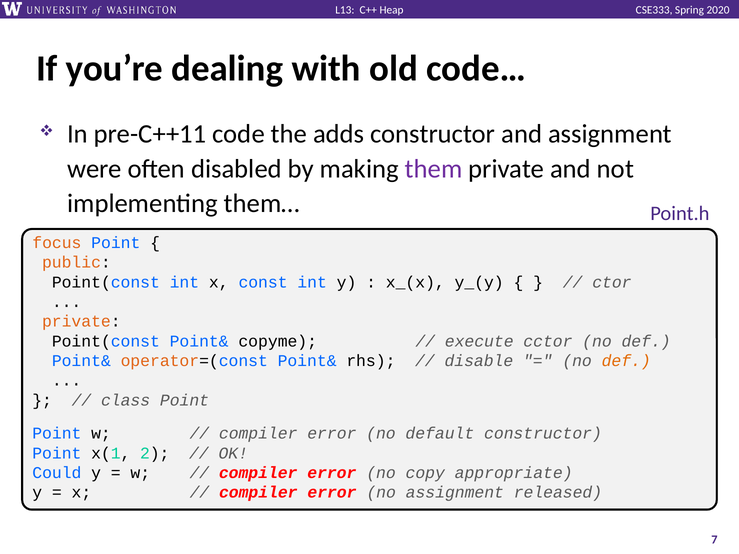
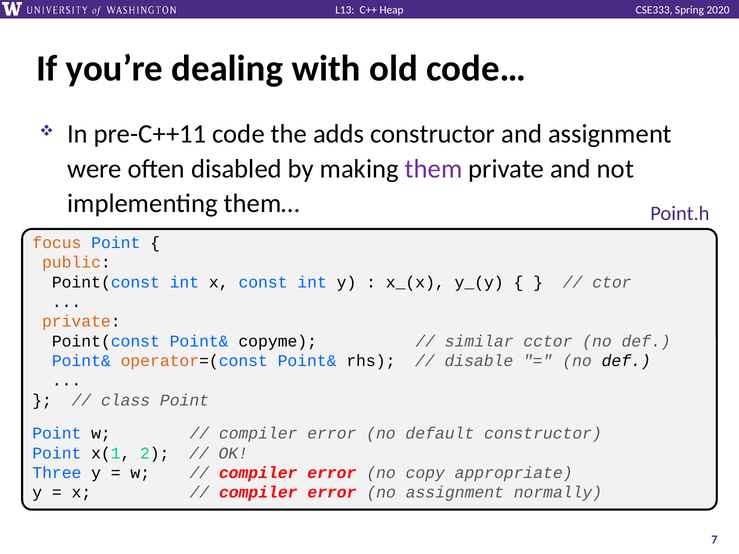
execute: execute -> similar
def at (626, 361) colour: orange -> black
Could: Could -> Three
released: released -> normally
